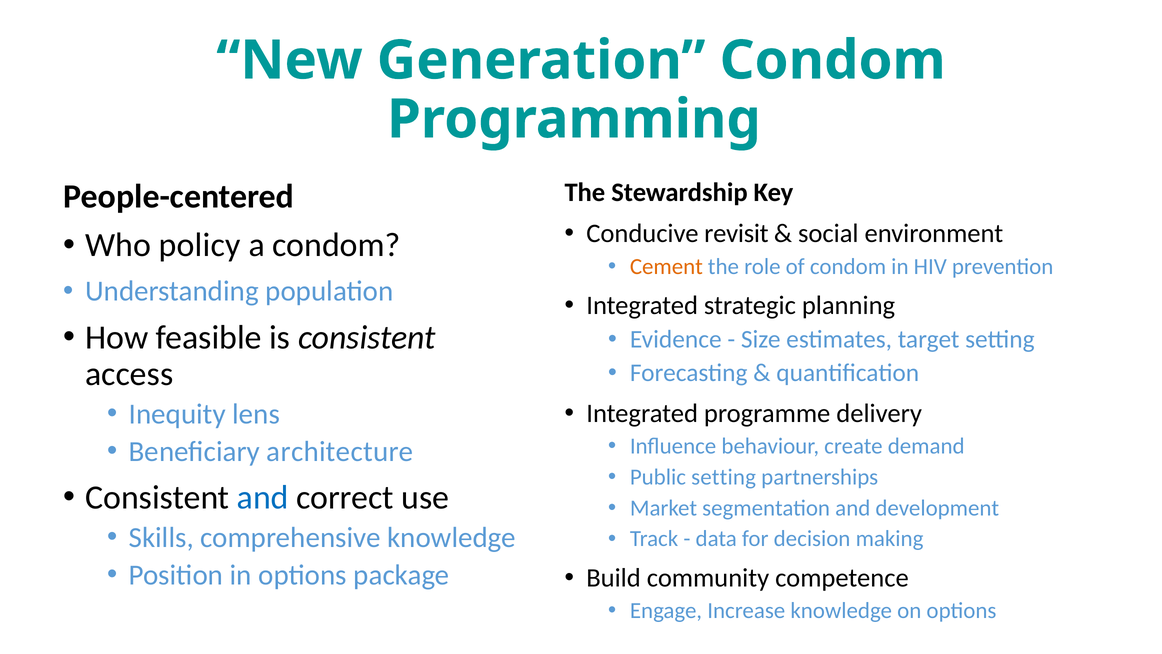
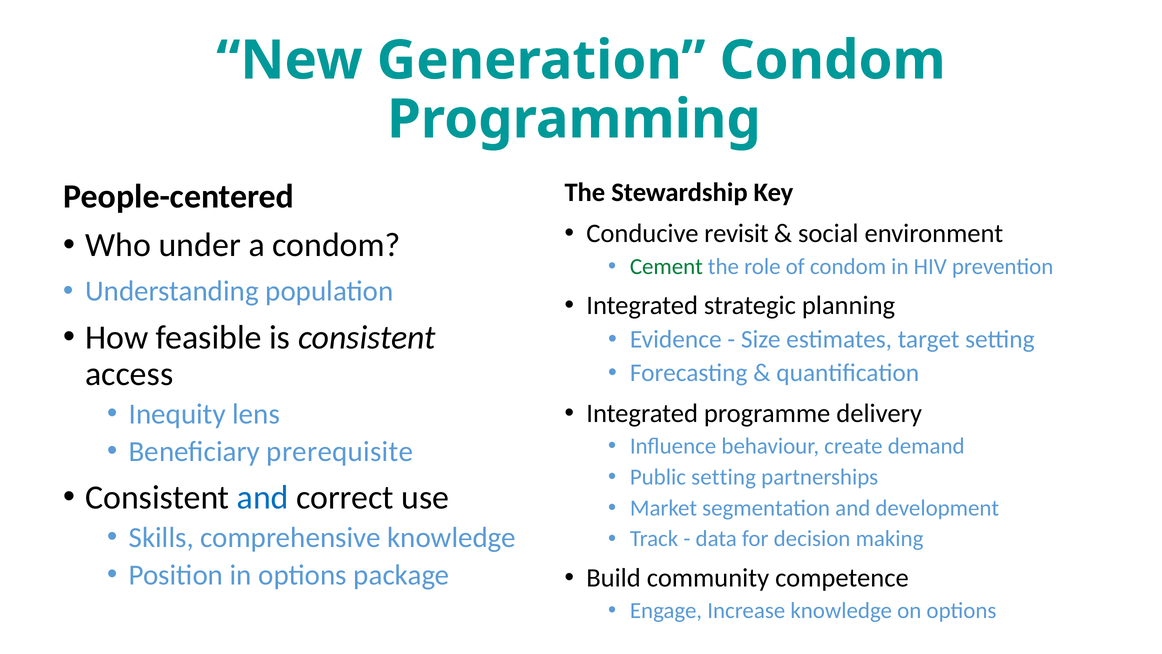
policy: policy -> under
Cement colour: orange -> green
architecture: architecture -> prerequisite
